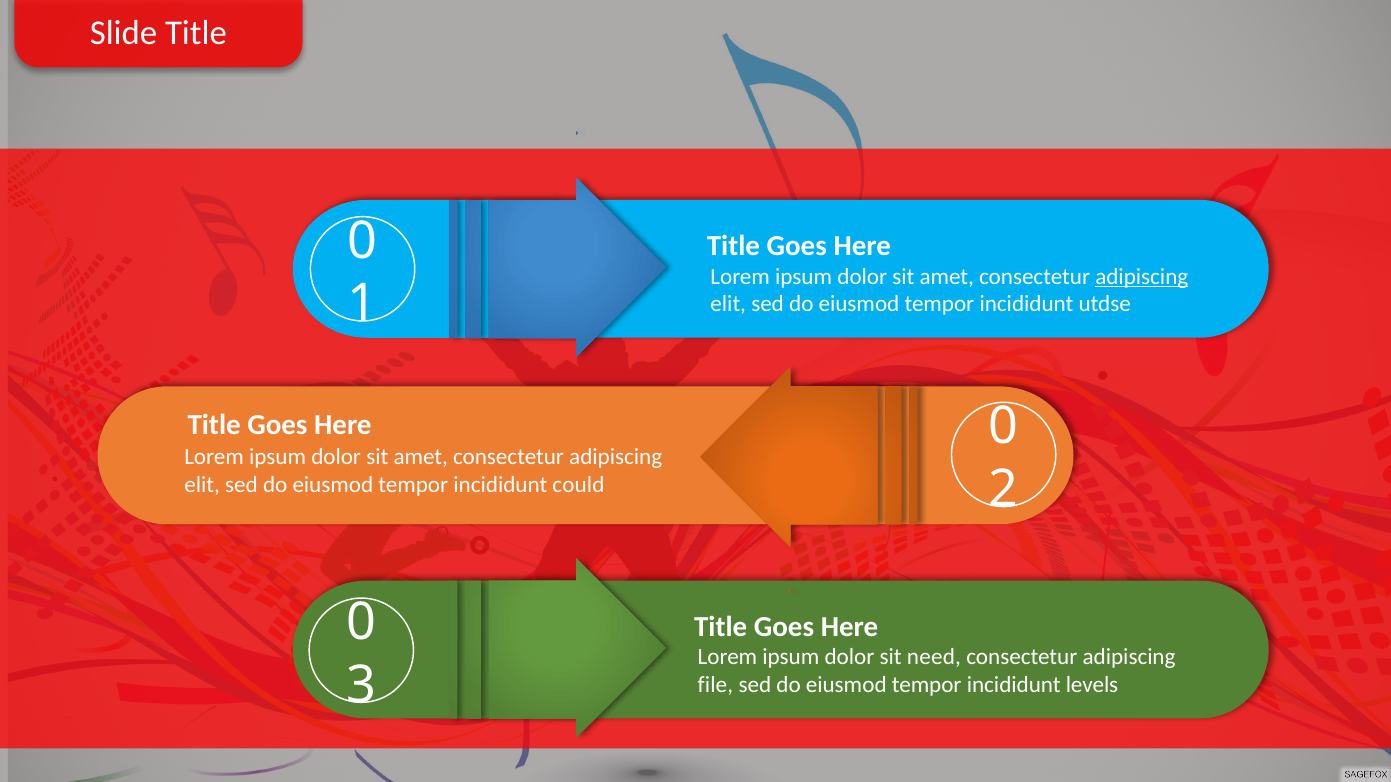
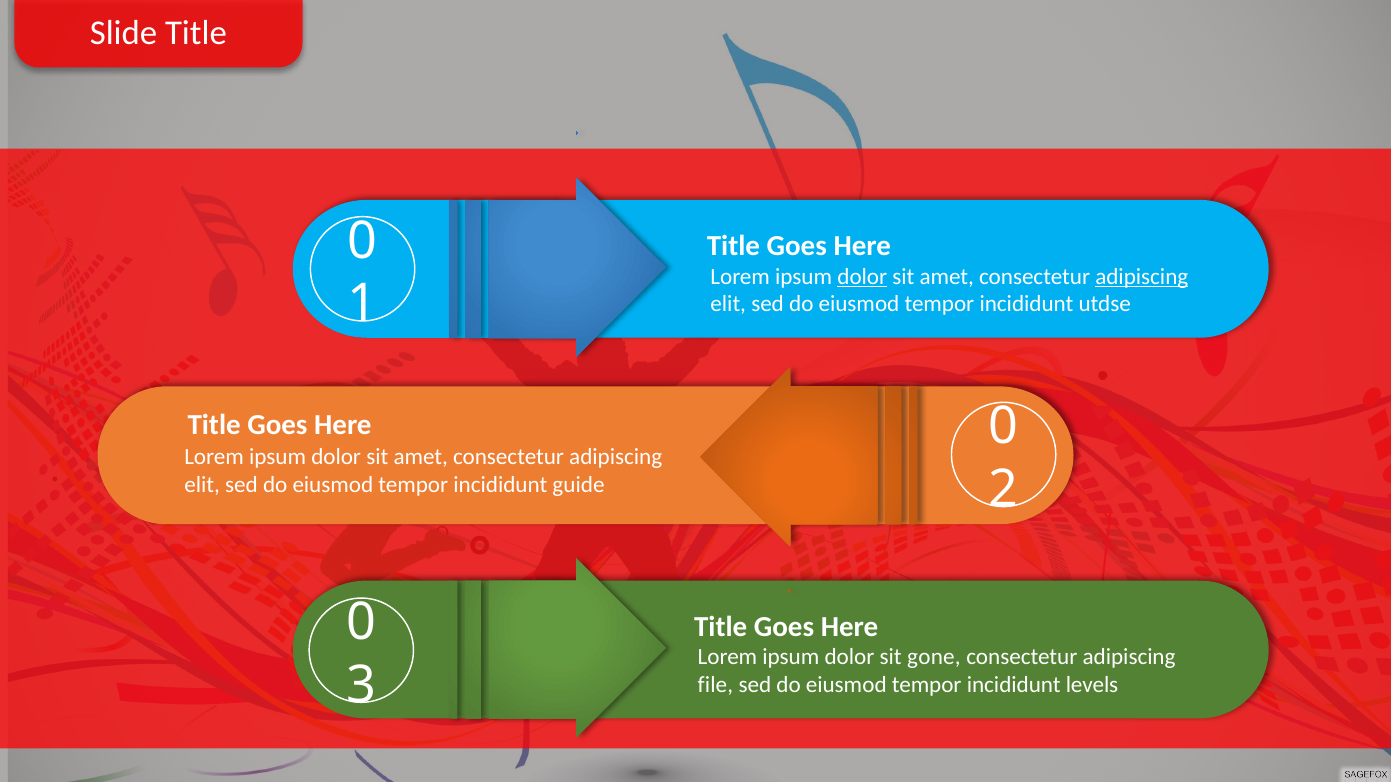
dolor at (862, 277) underline: none -> present
could: could -> guide
need: need -> gone
